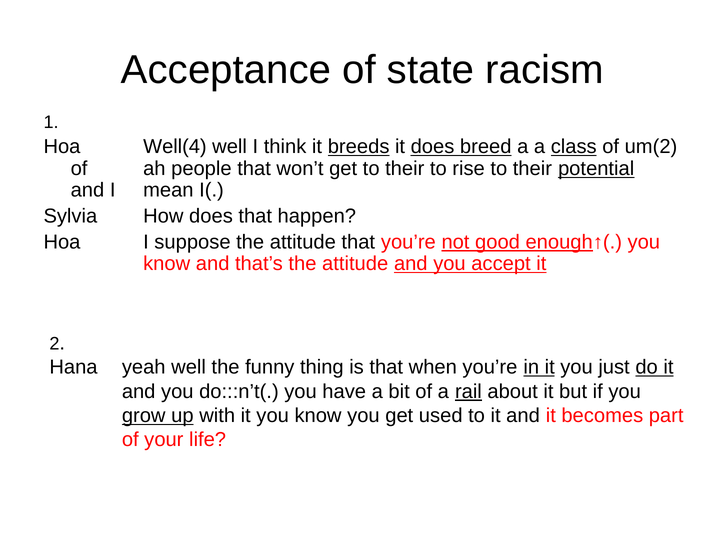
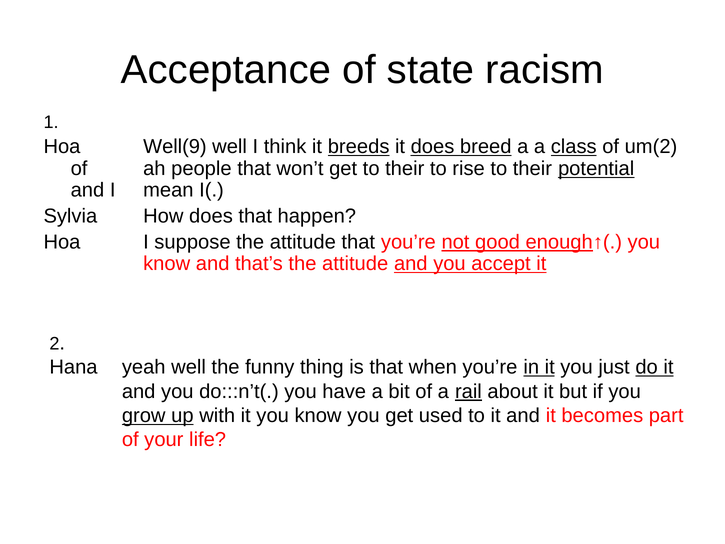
Well(4: Well(4 -> Well(9
